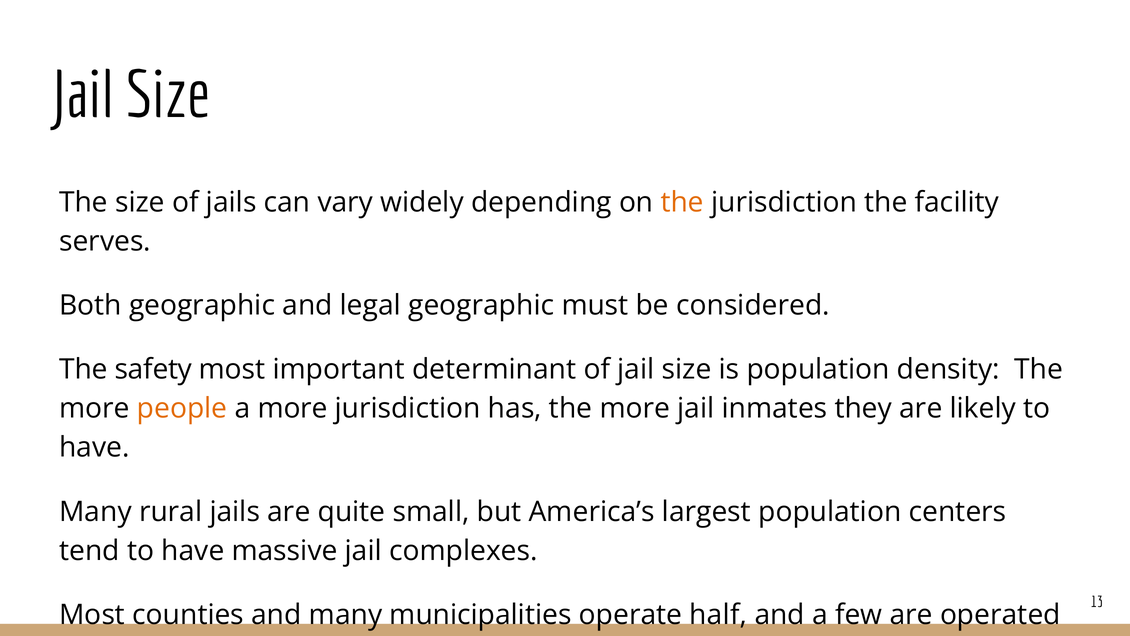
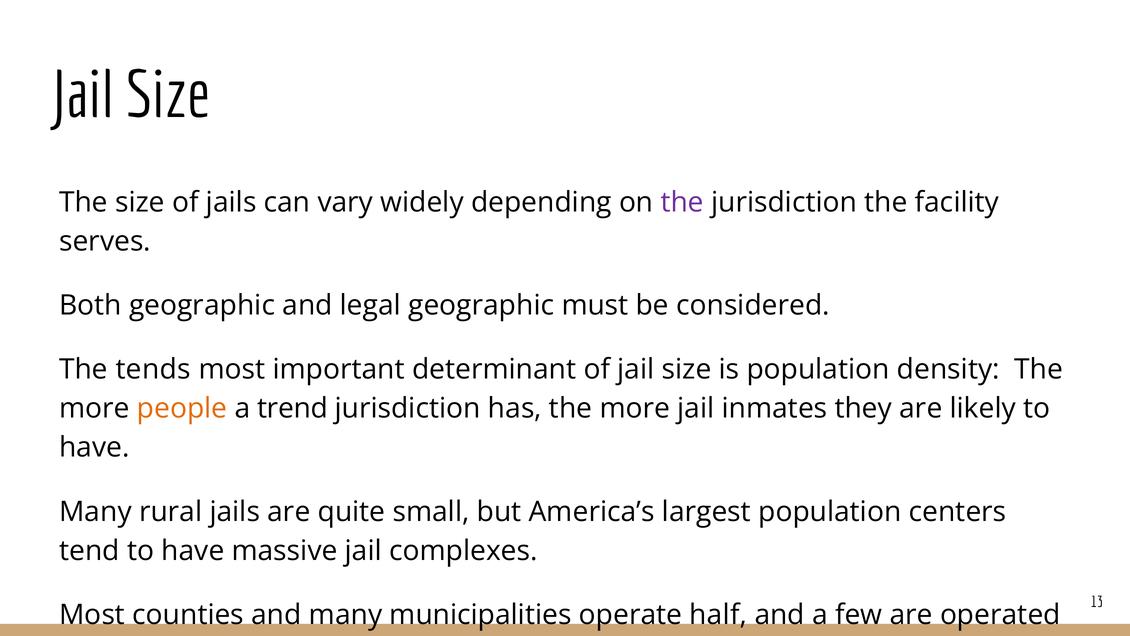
the at (682, 202) colour: orange -> purple
safety: safety -> tends
a more: more -> trend
